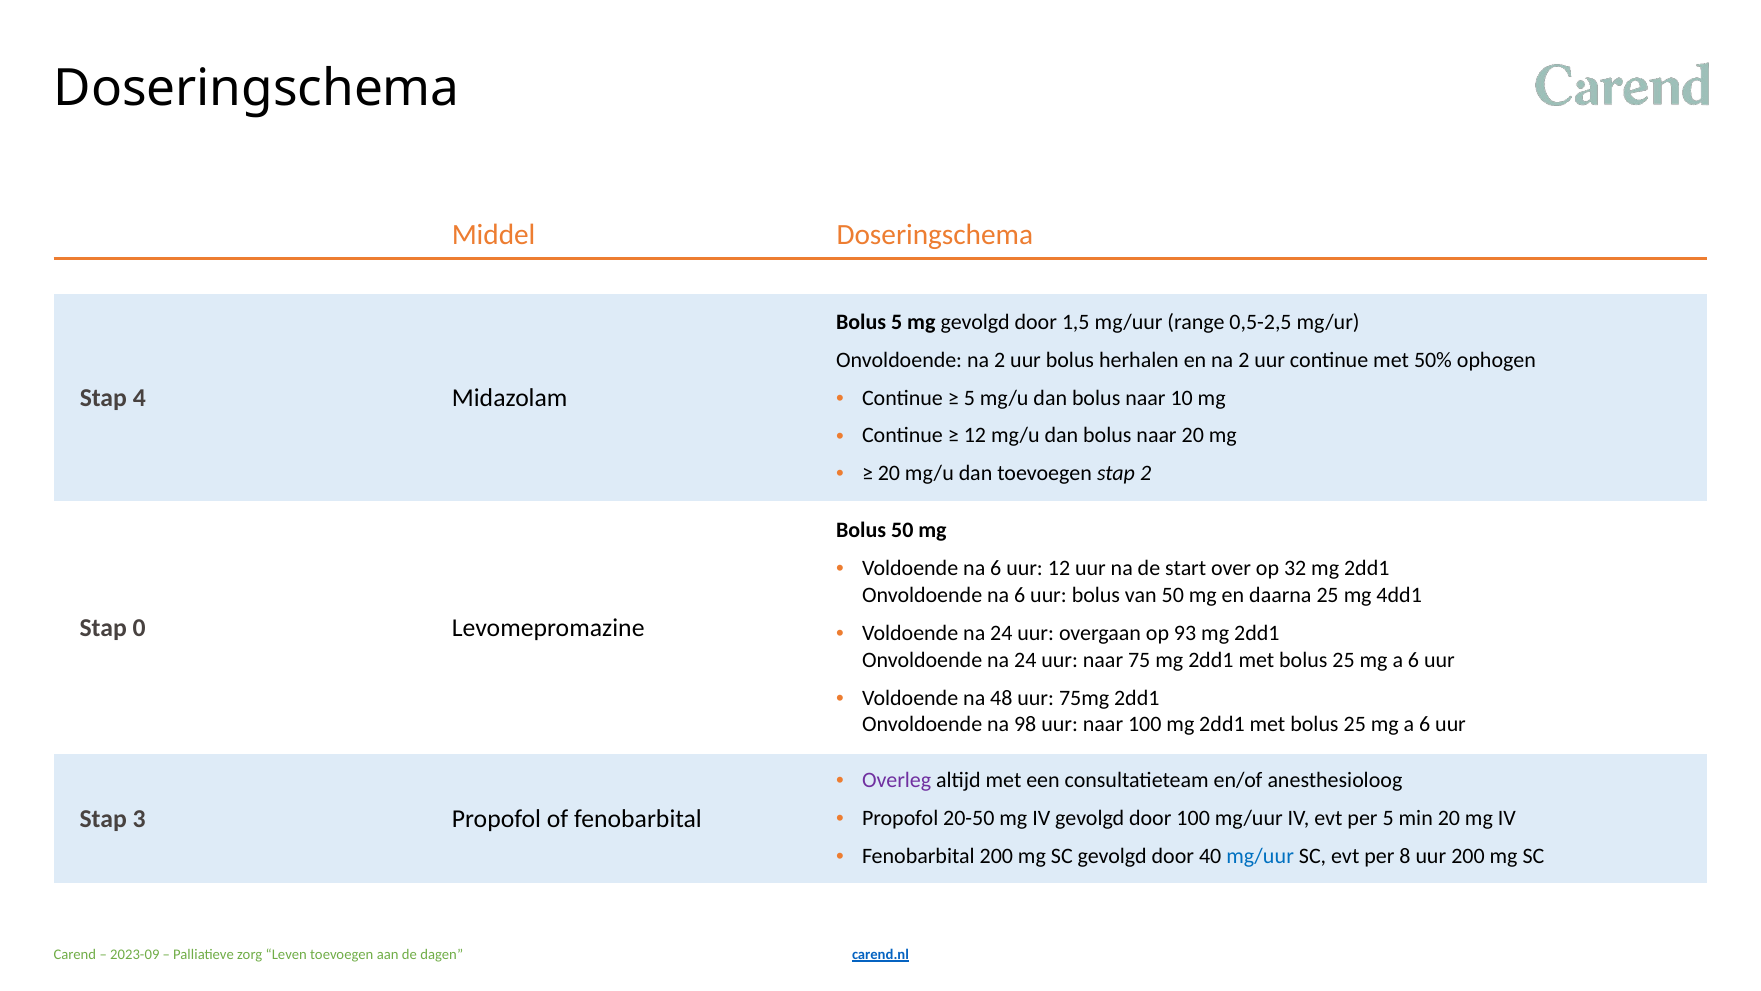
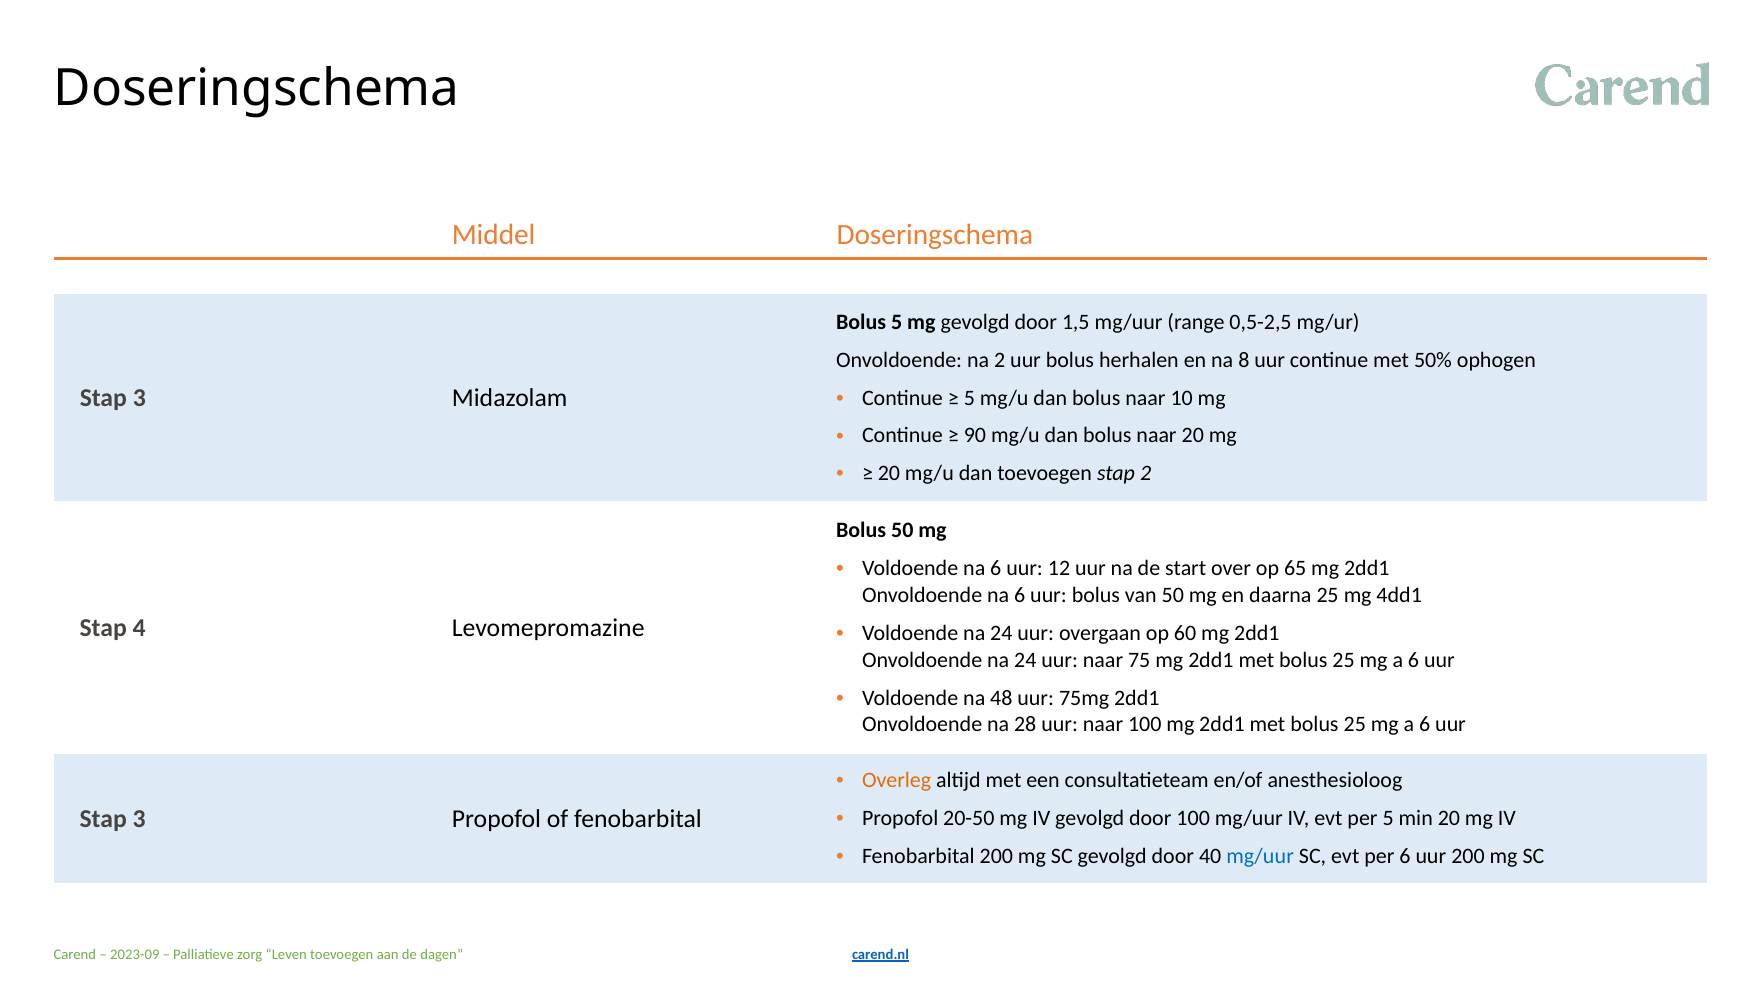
en na 2: 2 -> 8
4 at (139, 398): 4 -> 3
12 at (975, 436): 12 -> 90
32: 32 -> 65
0: 0 -> 4
93: 93 -> 60
98: 98 -> 28
Overleg colour: purple -> orange
per 8: 8 -> 6
